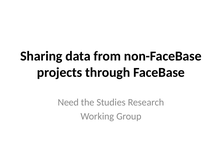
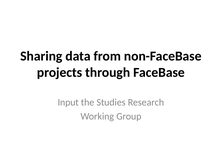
Need: Need -> Input
